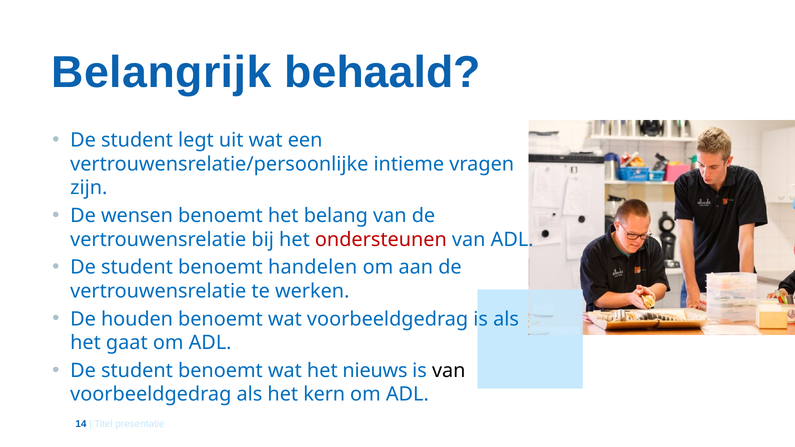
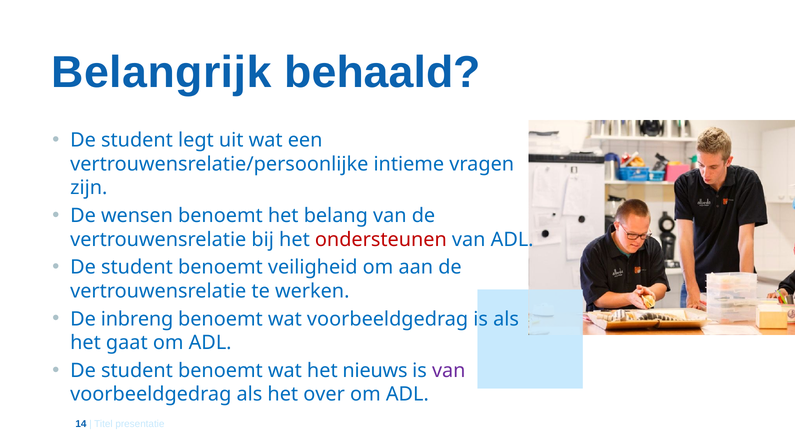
handelen: handelen -> veiligheid
houden: houden -> inbreng
van at (449, 371) colour: black -> purple
kern: kern -> over
